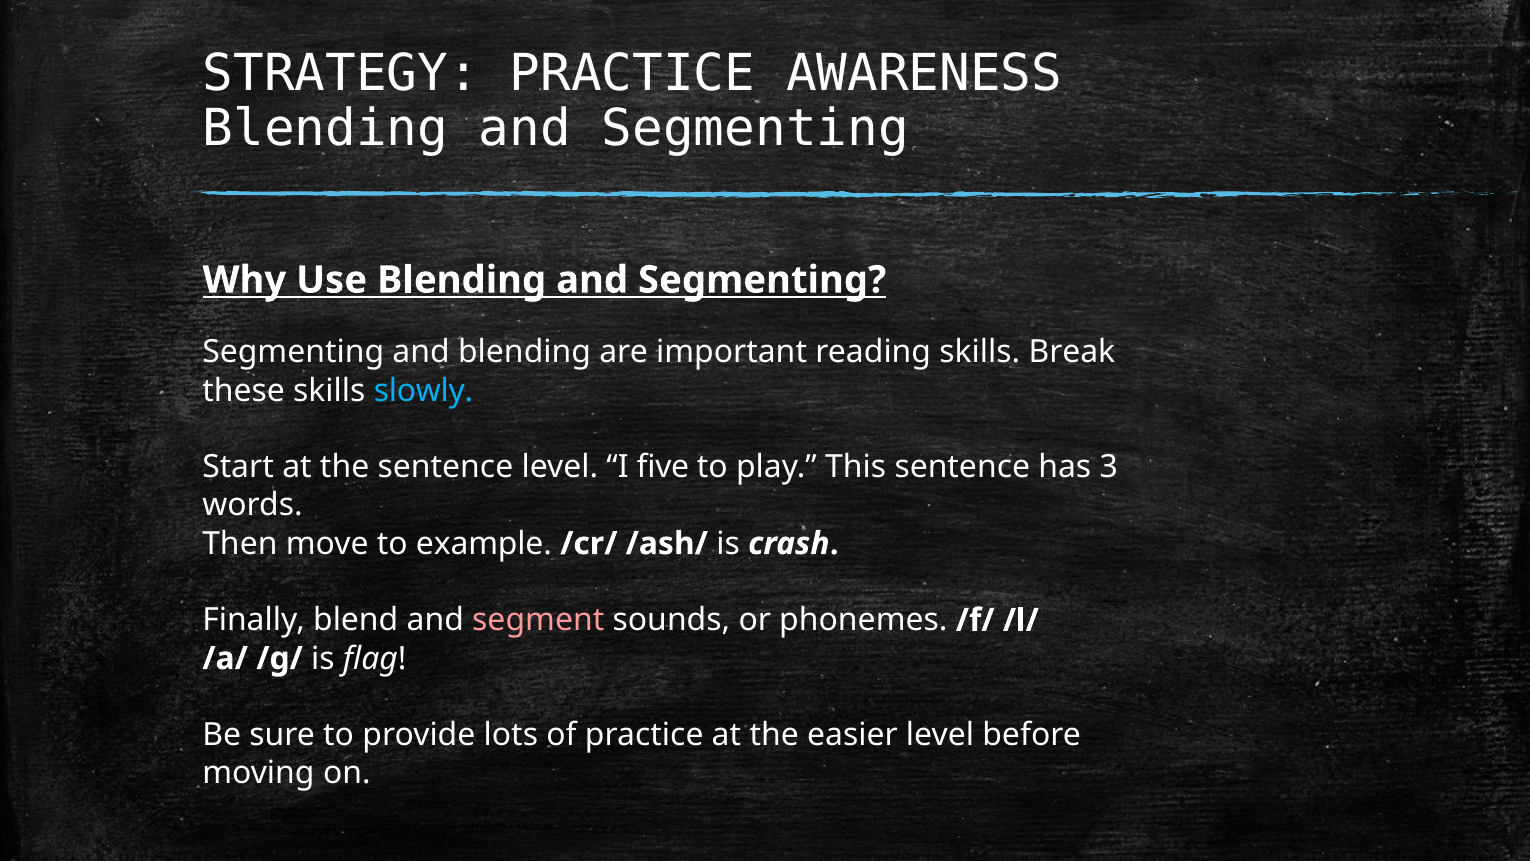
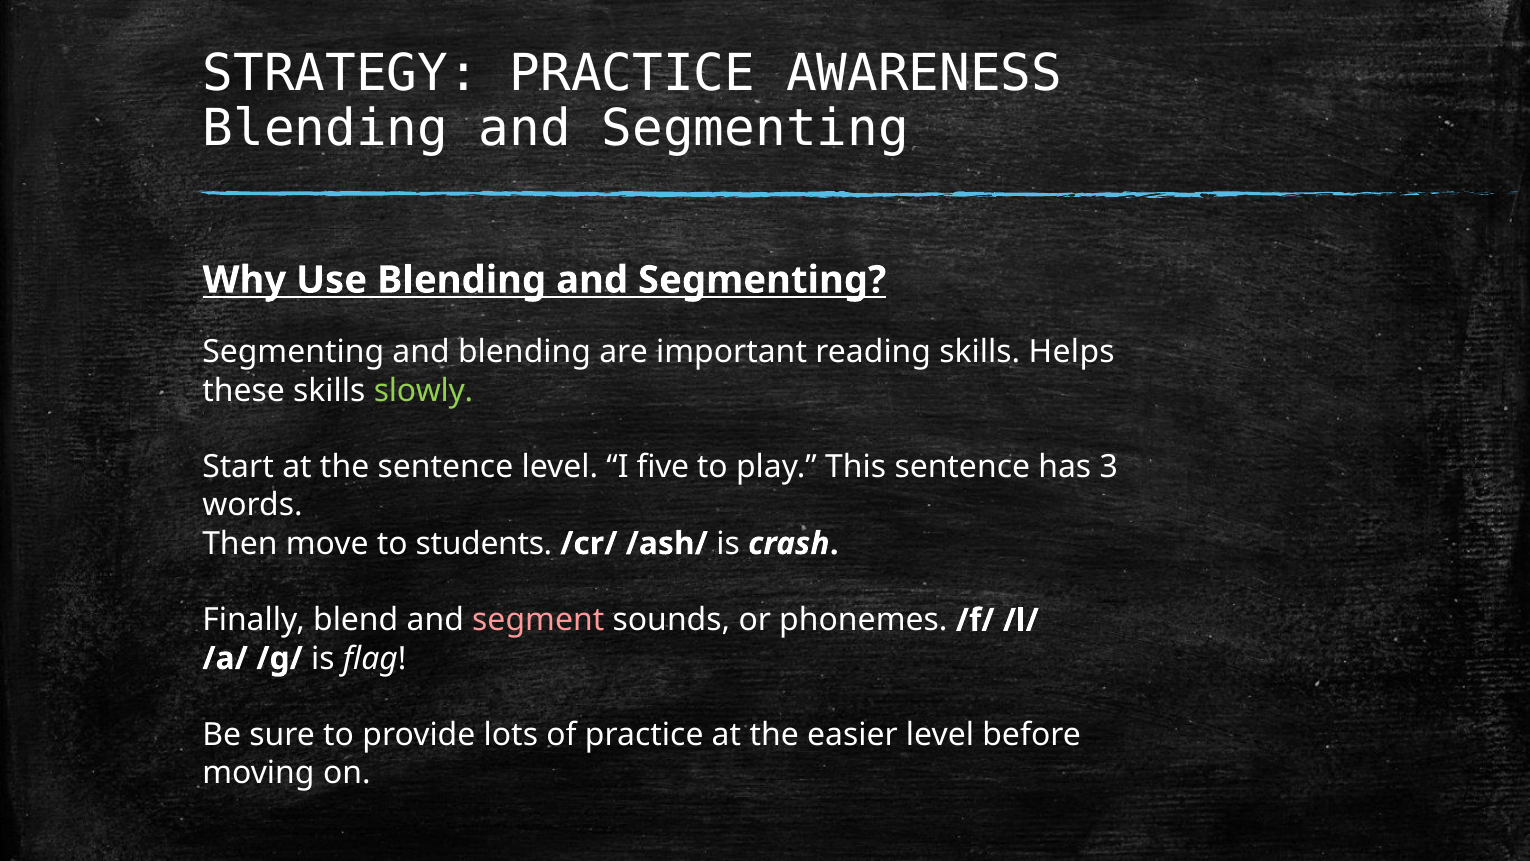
Break: Break -> Helps
slowly colour: light blue -> light green
example: example -> students
